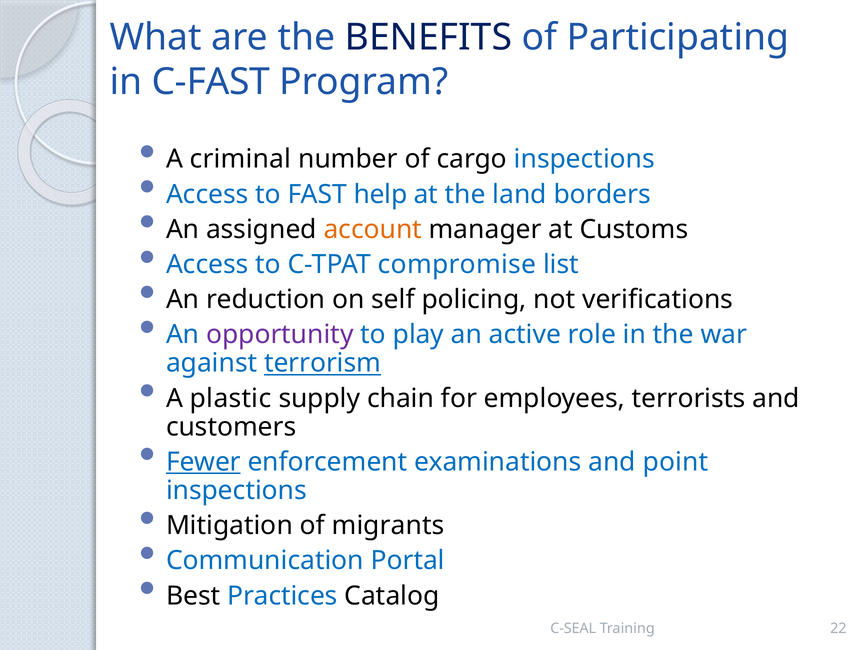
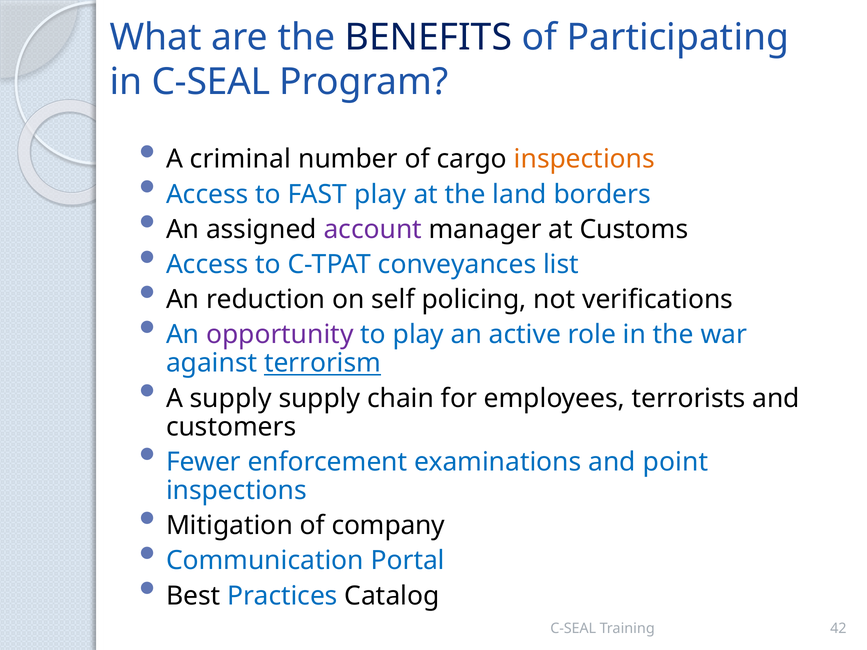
in C-FAST: C-FAST -> C-SEAL
inspections at (584, 159) colour: blue -> orange
FAST help: help -> play
account colour: orange -> purple
compromise: compromise -> conveyances
A plastic: plastic -> supply
Fewer underline: present -> none
migrants: migrants -> company
22: 22 -> 42
